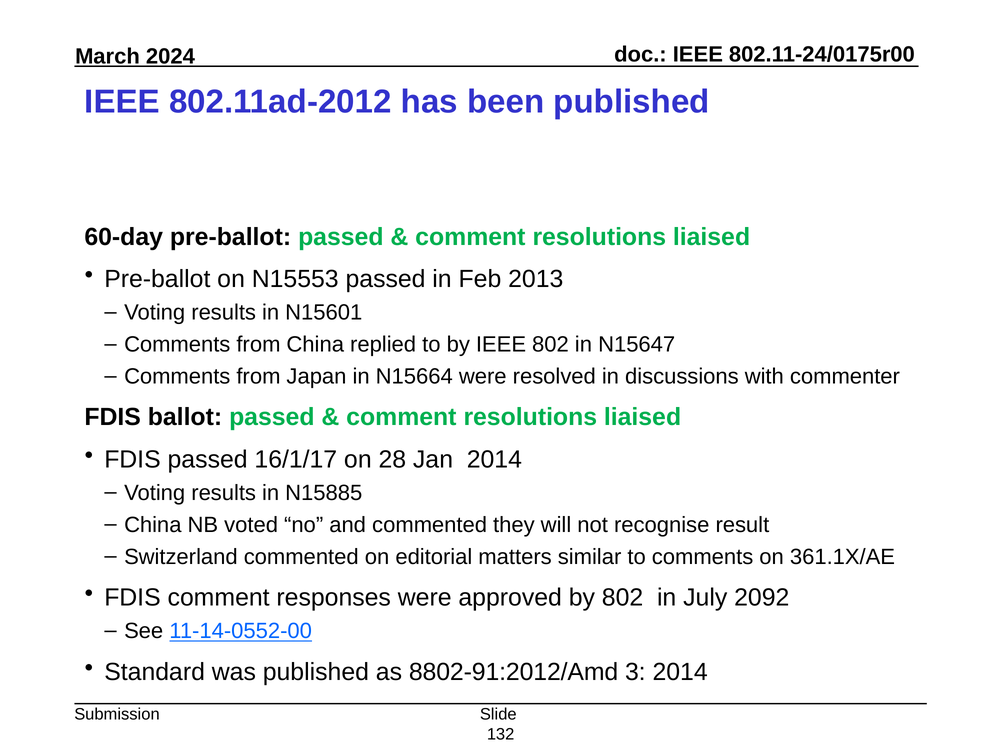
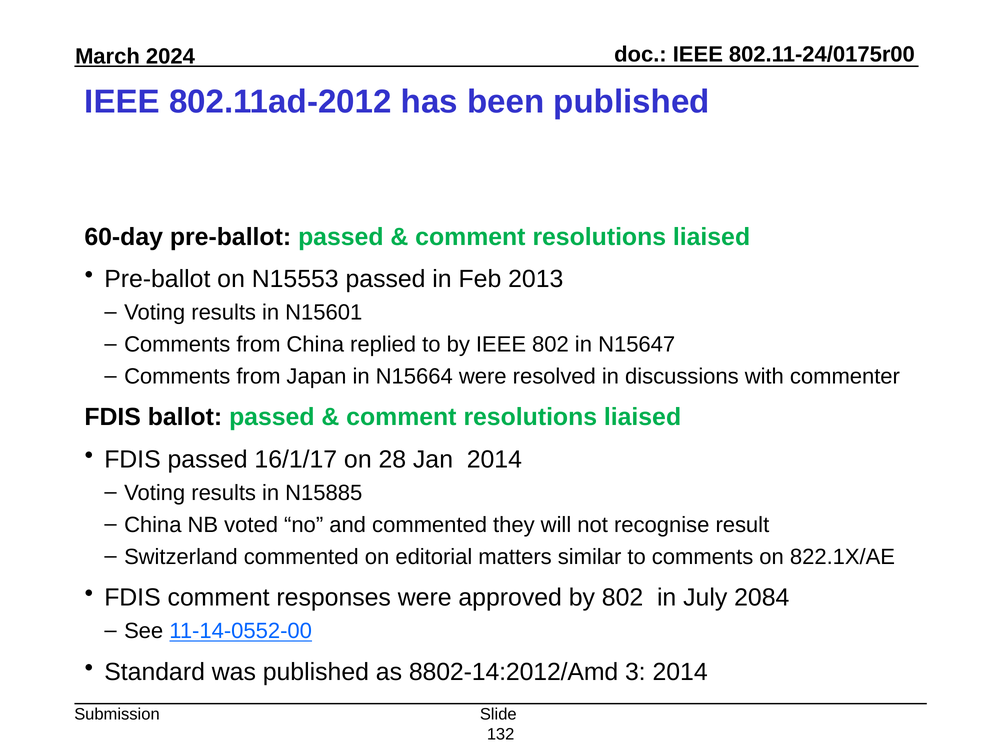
361.1X/AE: 361.1X/AE -> 822.1X/AE
2092: 2092 -> 2084
8802-91:2012/Amd: 8802-91:2012/Amd -> 8802-14:2012/Amd
